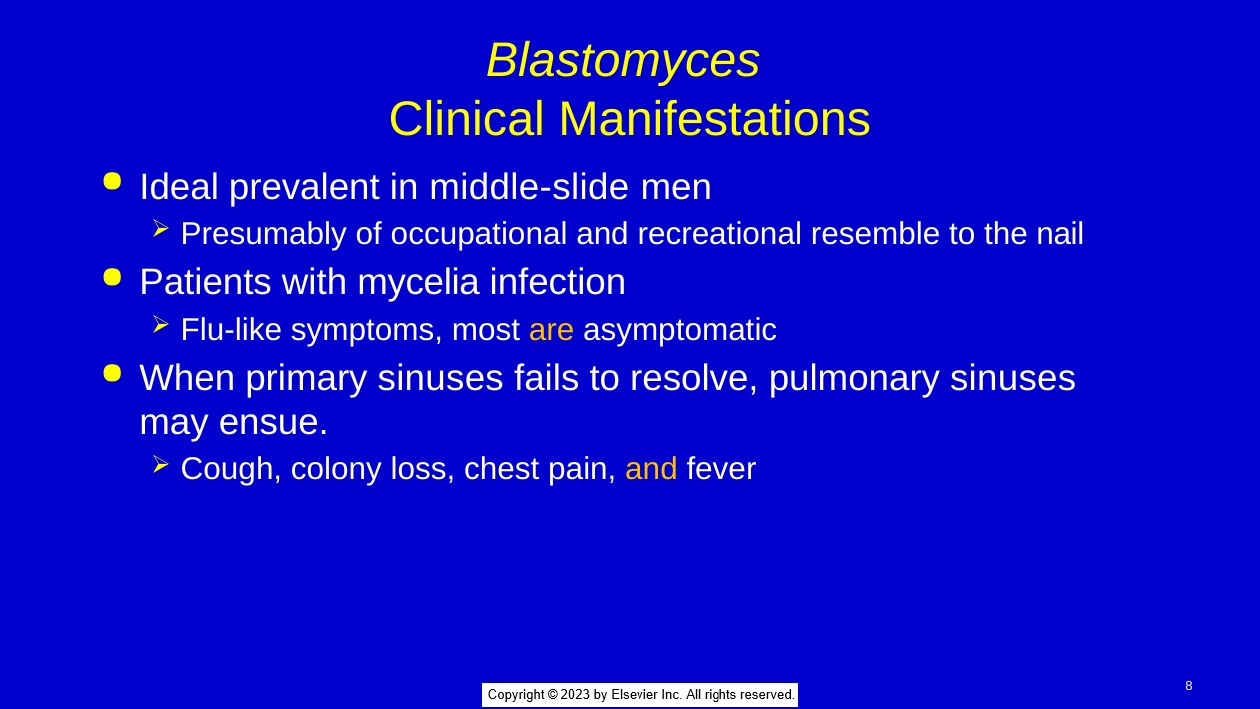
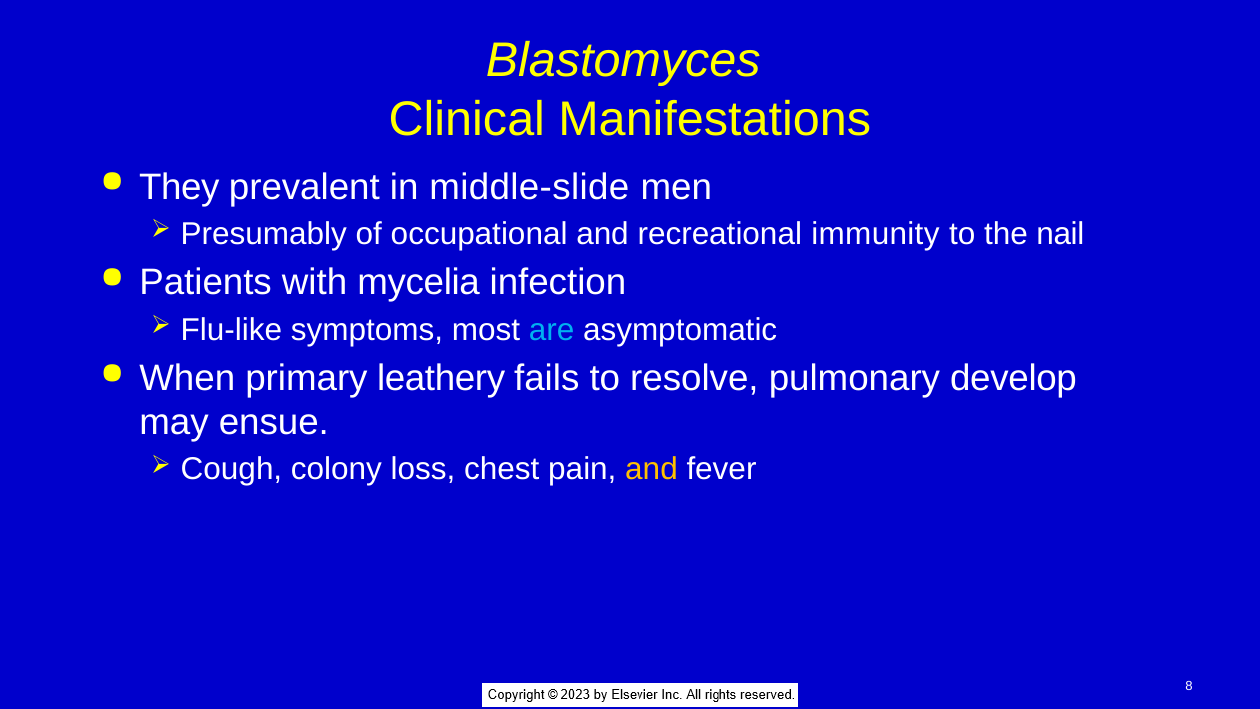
Ideal: Ideal -> They
resemble: resemble -> immunity
are colour: yellow -> light blue
primary sinuses: sinuses -> leathery
pulmonary sinuses: sinuses -> develop
